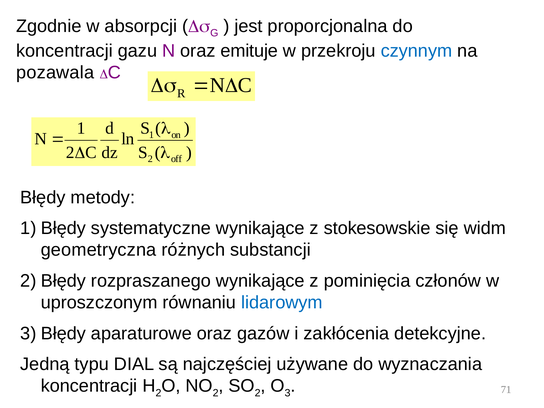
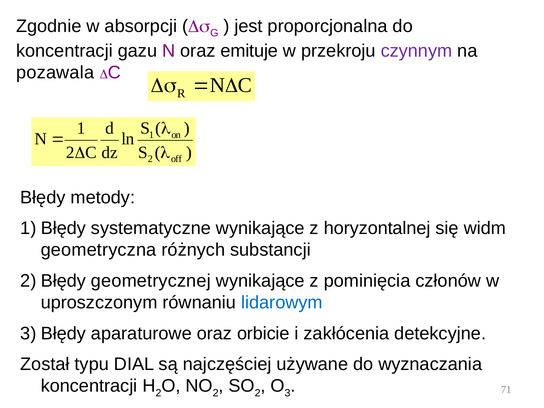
czynnym colour: blue -> purple
stokesowskie: stokesowskie -> horyzontalnej
rozpraszanego: rozpraszanego -> geometrycznej
gazów: gazów -> orbicie
Jedną: Jedną -> Został
